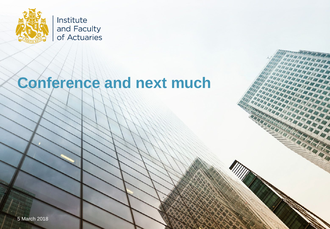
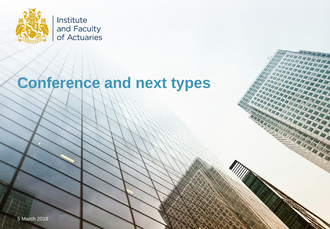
much: much -> types
